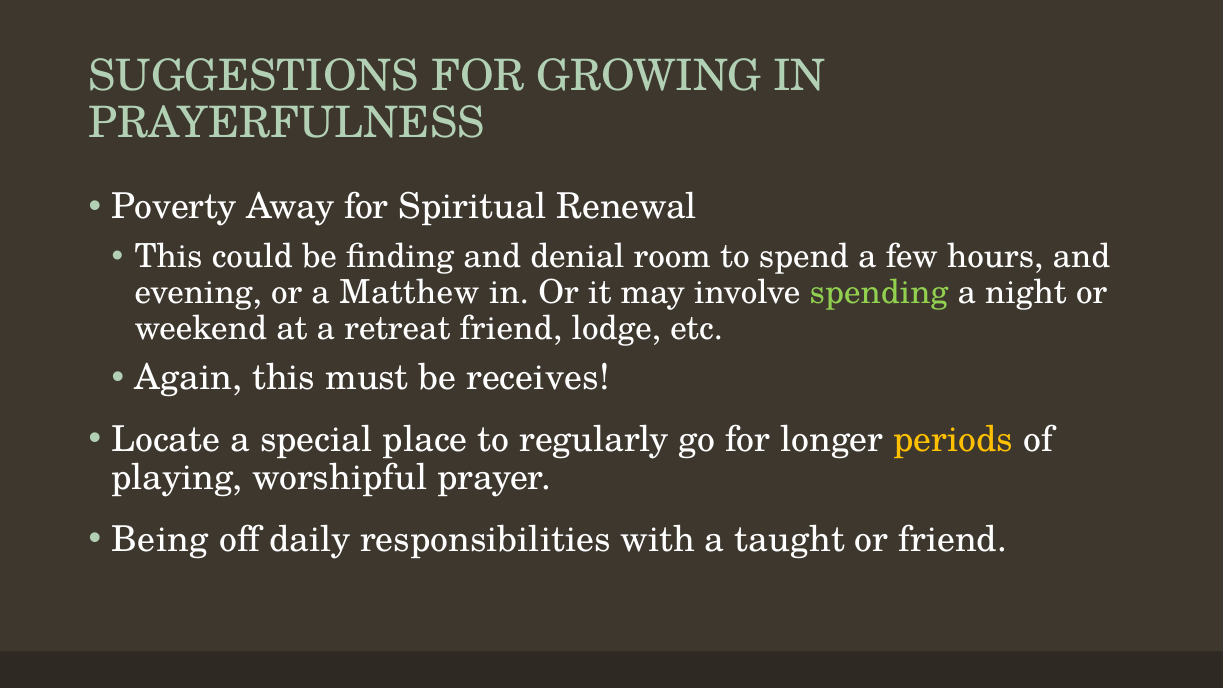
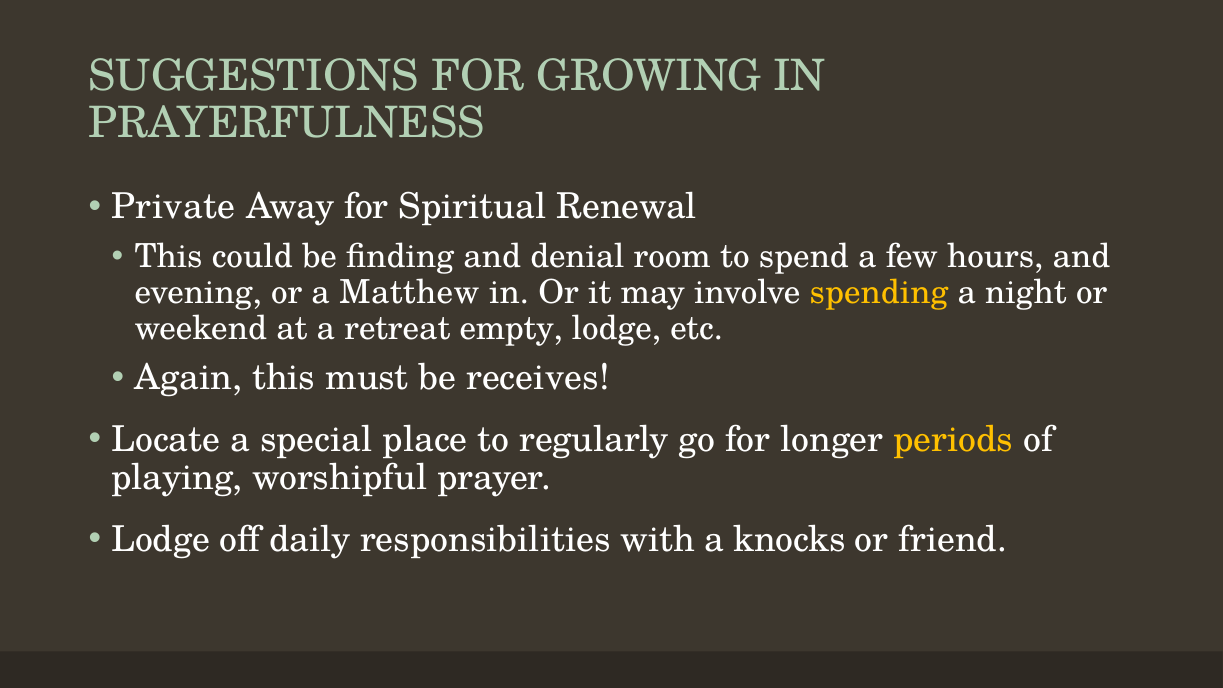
Poverty: Poverty -> Private
spending colour: light green -> yellow
retreat friend: friend -> empty
Being at (160, 539): Being -> Lodge
taught: taught -> knocks
